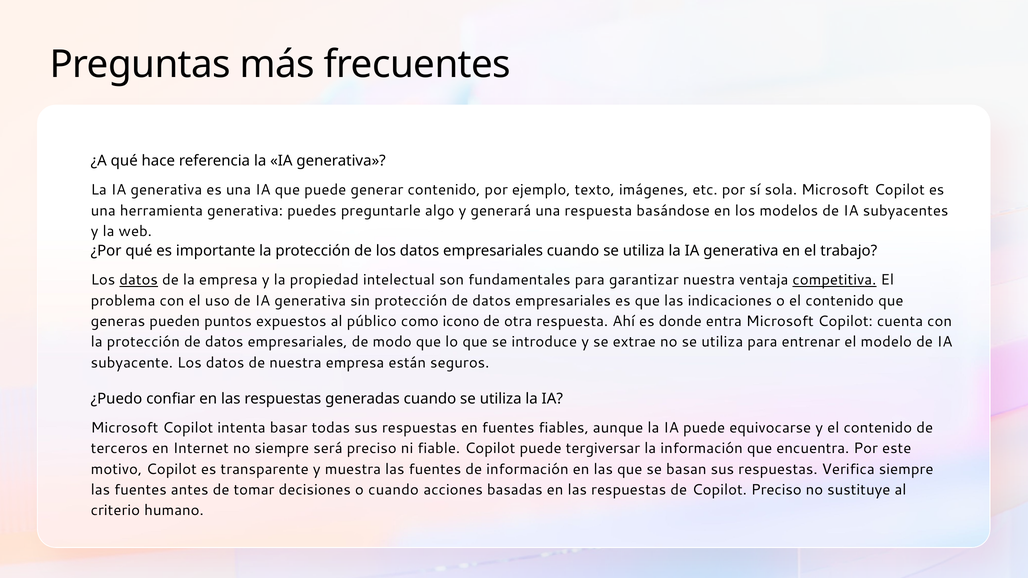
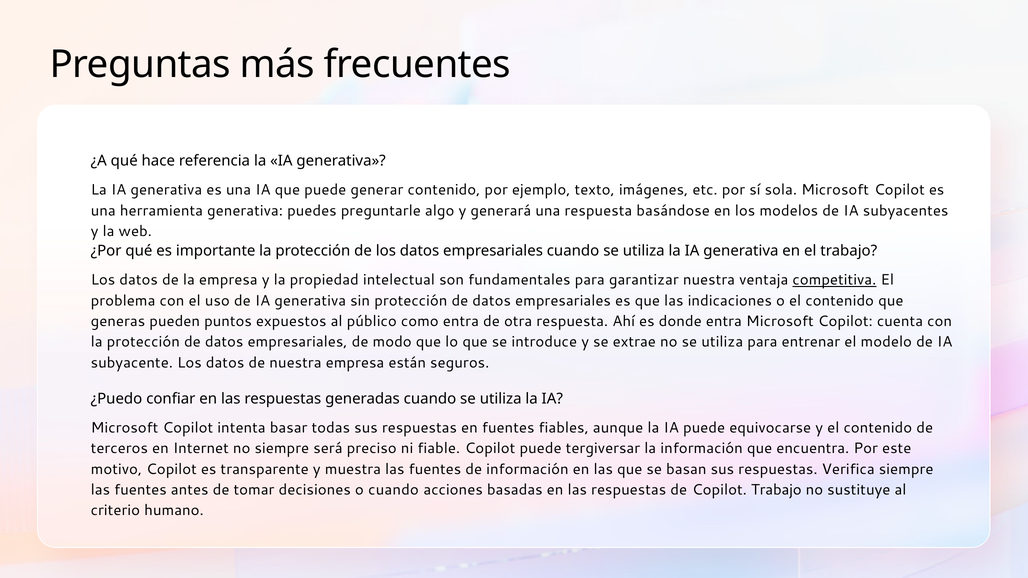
datos at (139, 280) underline: present -> none
como icono: icono -> entra
Copilot Preciso: Preciso -> Trabajo
